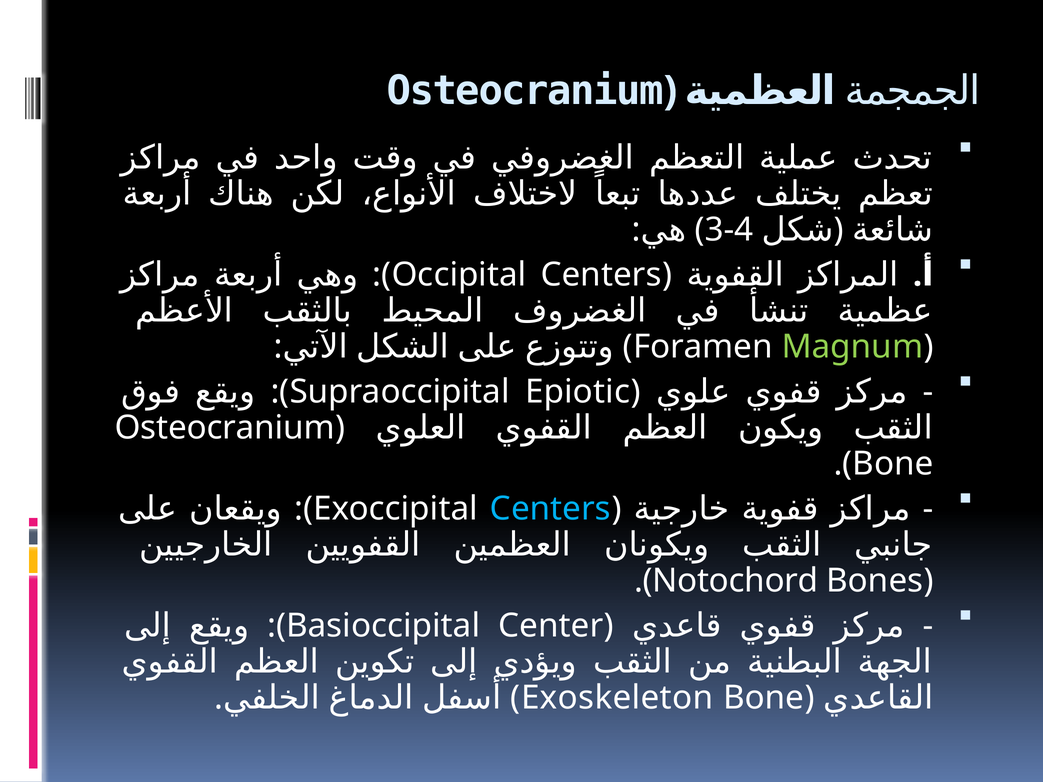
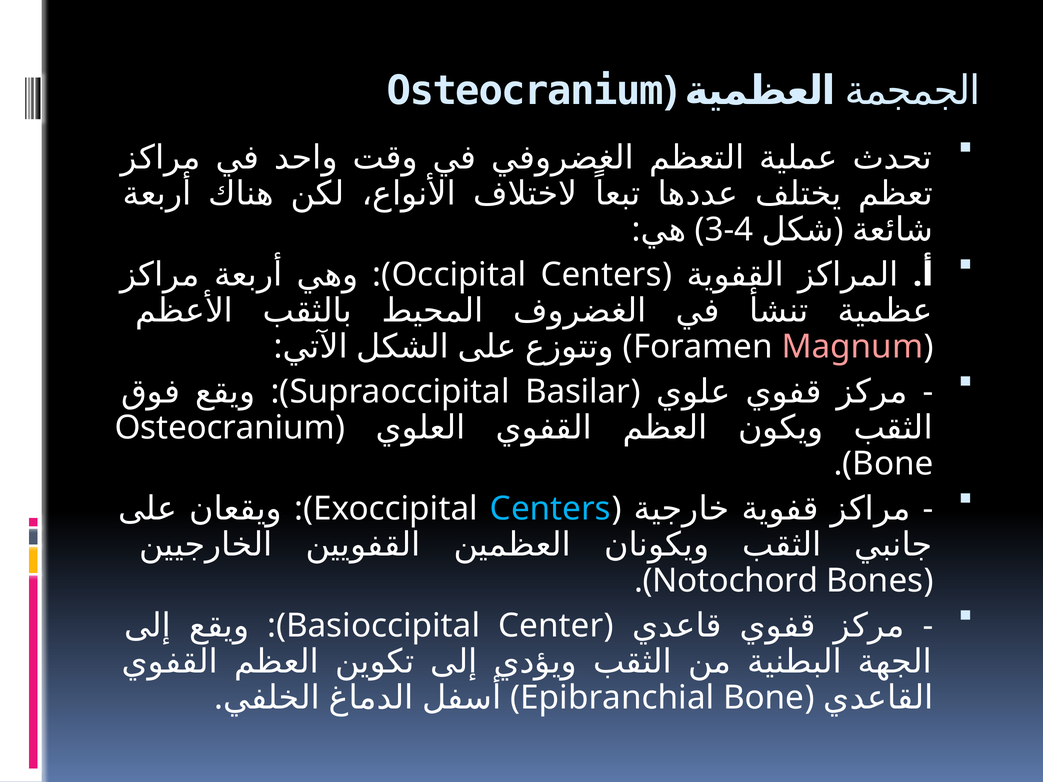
Magnum colour: light green -> pink
Epiotic: Epiotic -> Basilar
Exoskeleton: Exoskeleton -> Epibranchial
